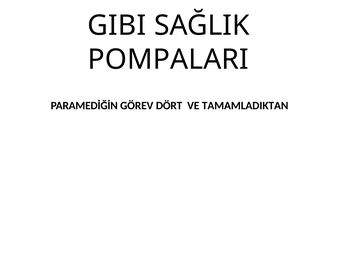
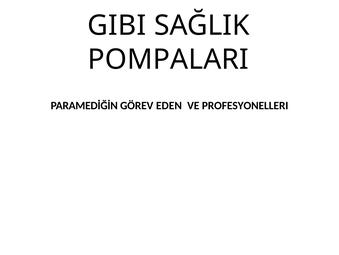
DÖRT: DÖRT -> EDEN
TAMAMLADIKTAN: TAMAMLADIKTAN -> PROFESYONELLERI
